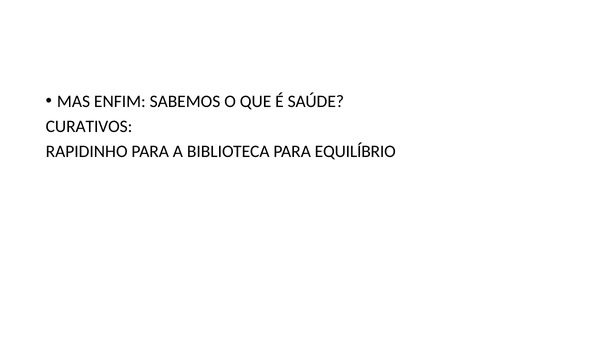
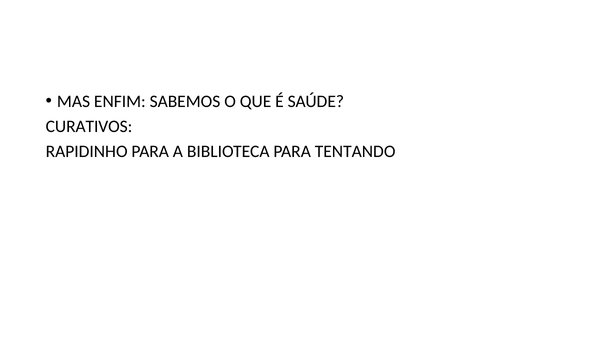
EQUILÍBRIO: EQUILÍBRIO -> TENTANDO
